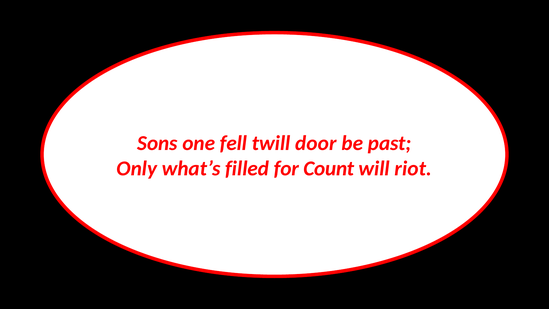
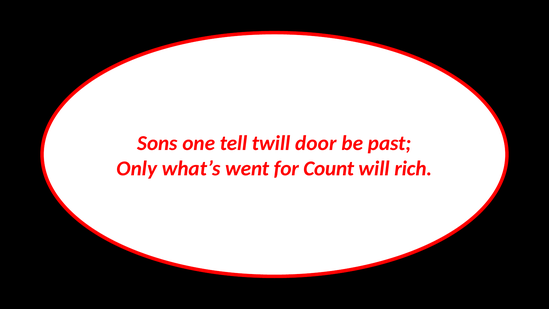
fell: fell -> tell
filled: filled -> went
riot: riot -> rich
